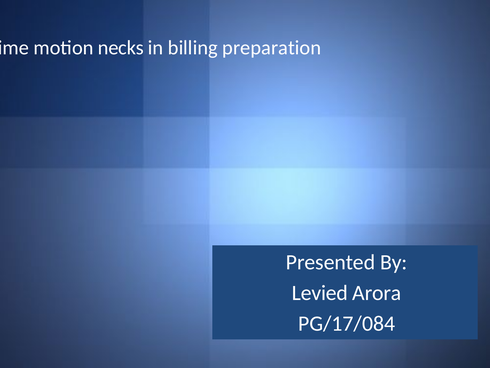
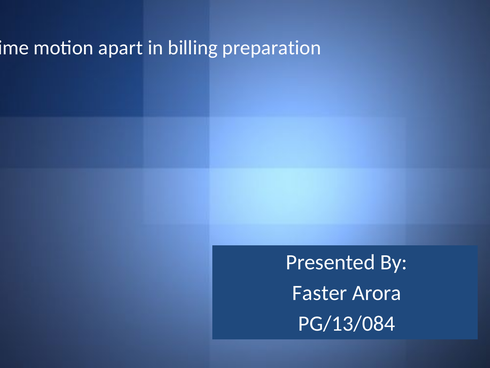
necks: necks -> apart
Levied: Levied -> Faster
PG/17/084: PG/17/084 -> PG/13/084
